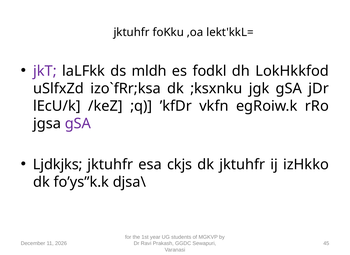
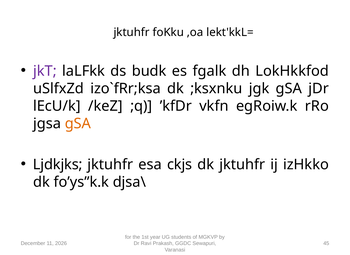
mldh: mldh -> budk
fodkl: fodkl -> fgalk
gSA at (78, 123) colour: purple -> orange
